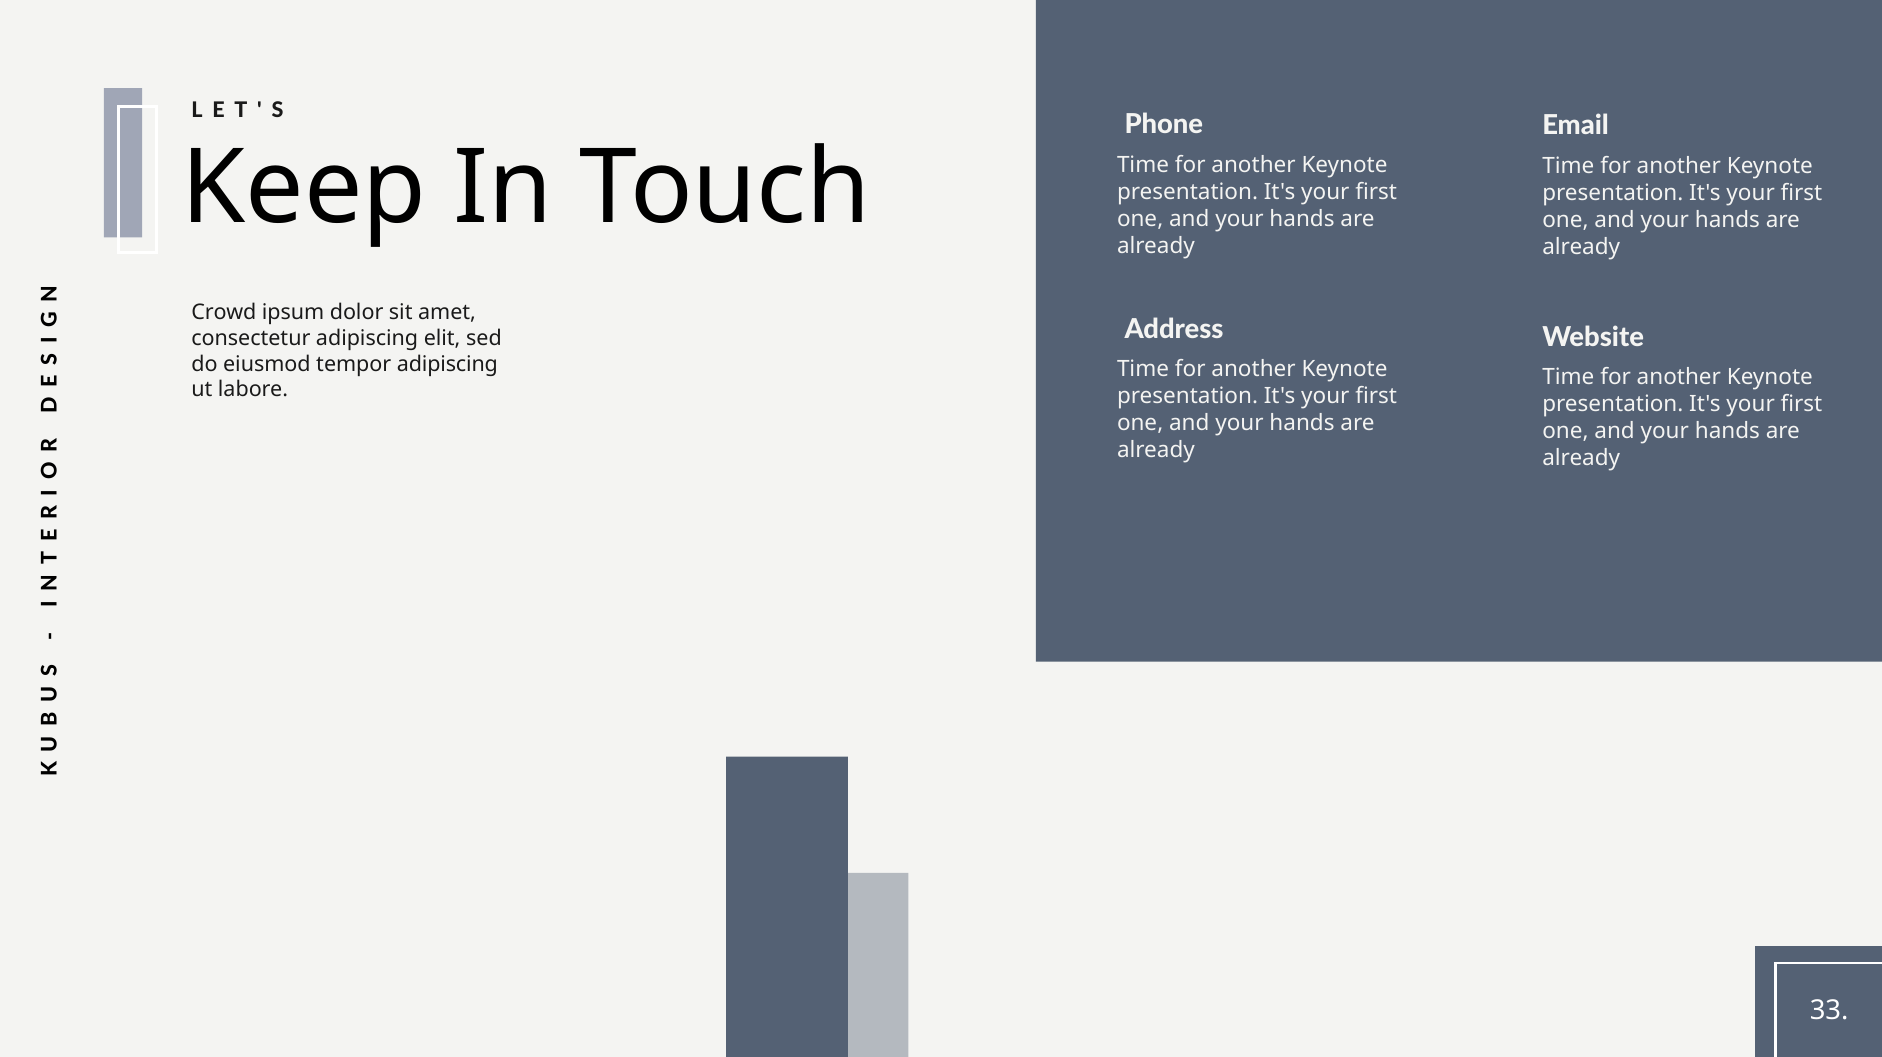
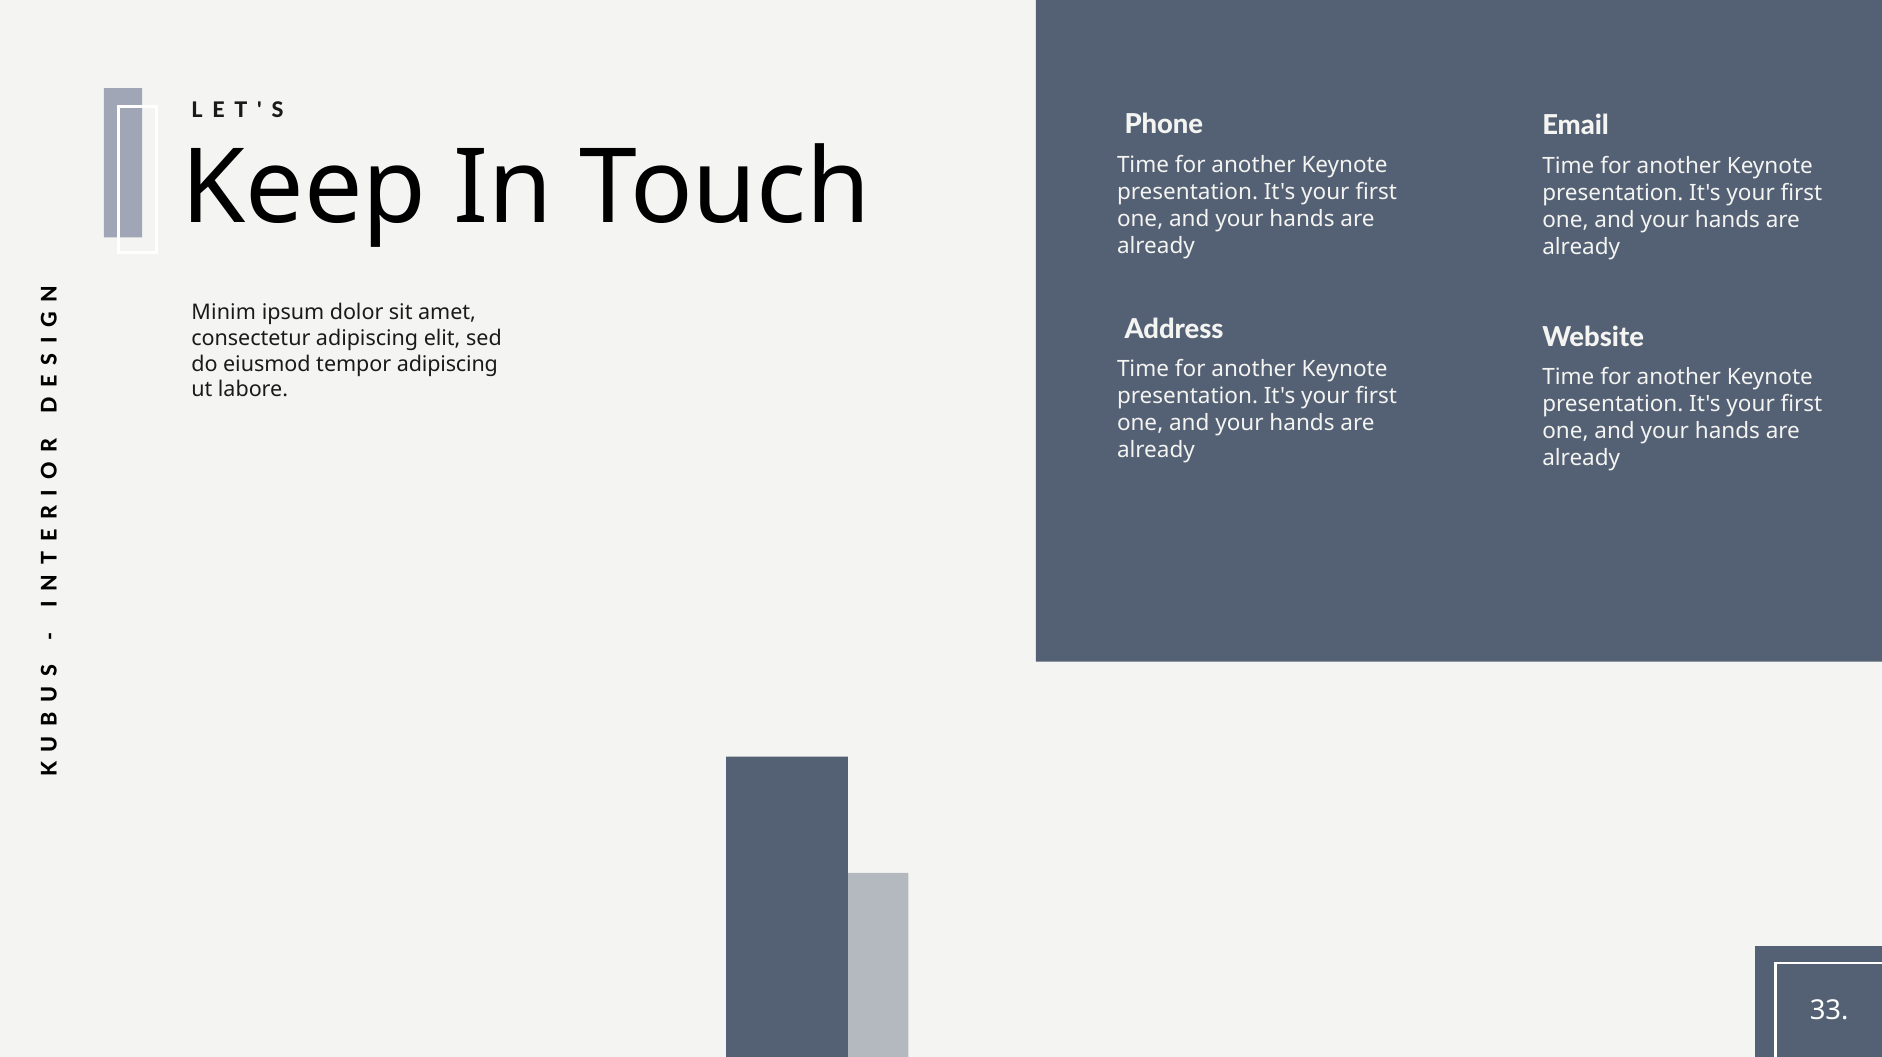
Crowd: Crowd -> Minim
